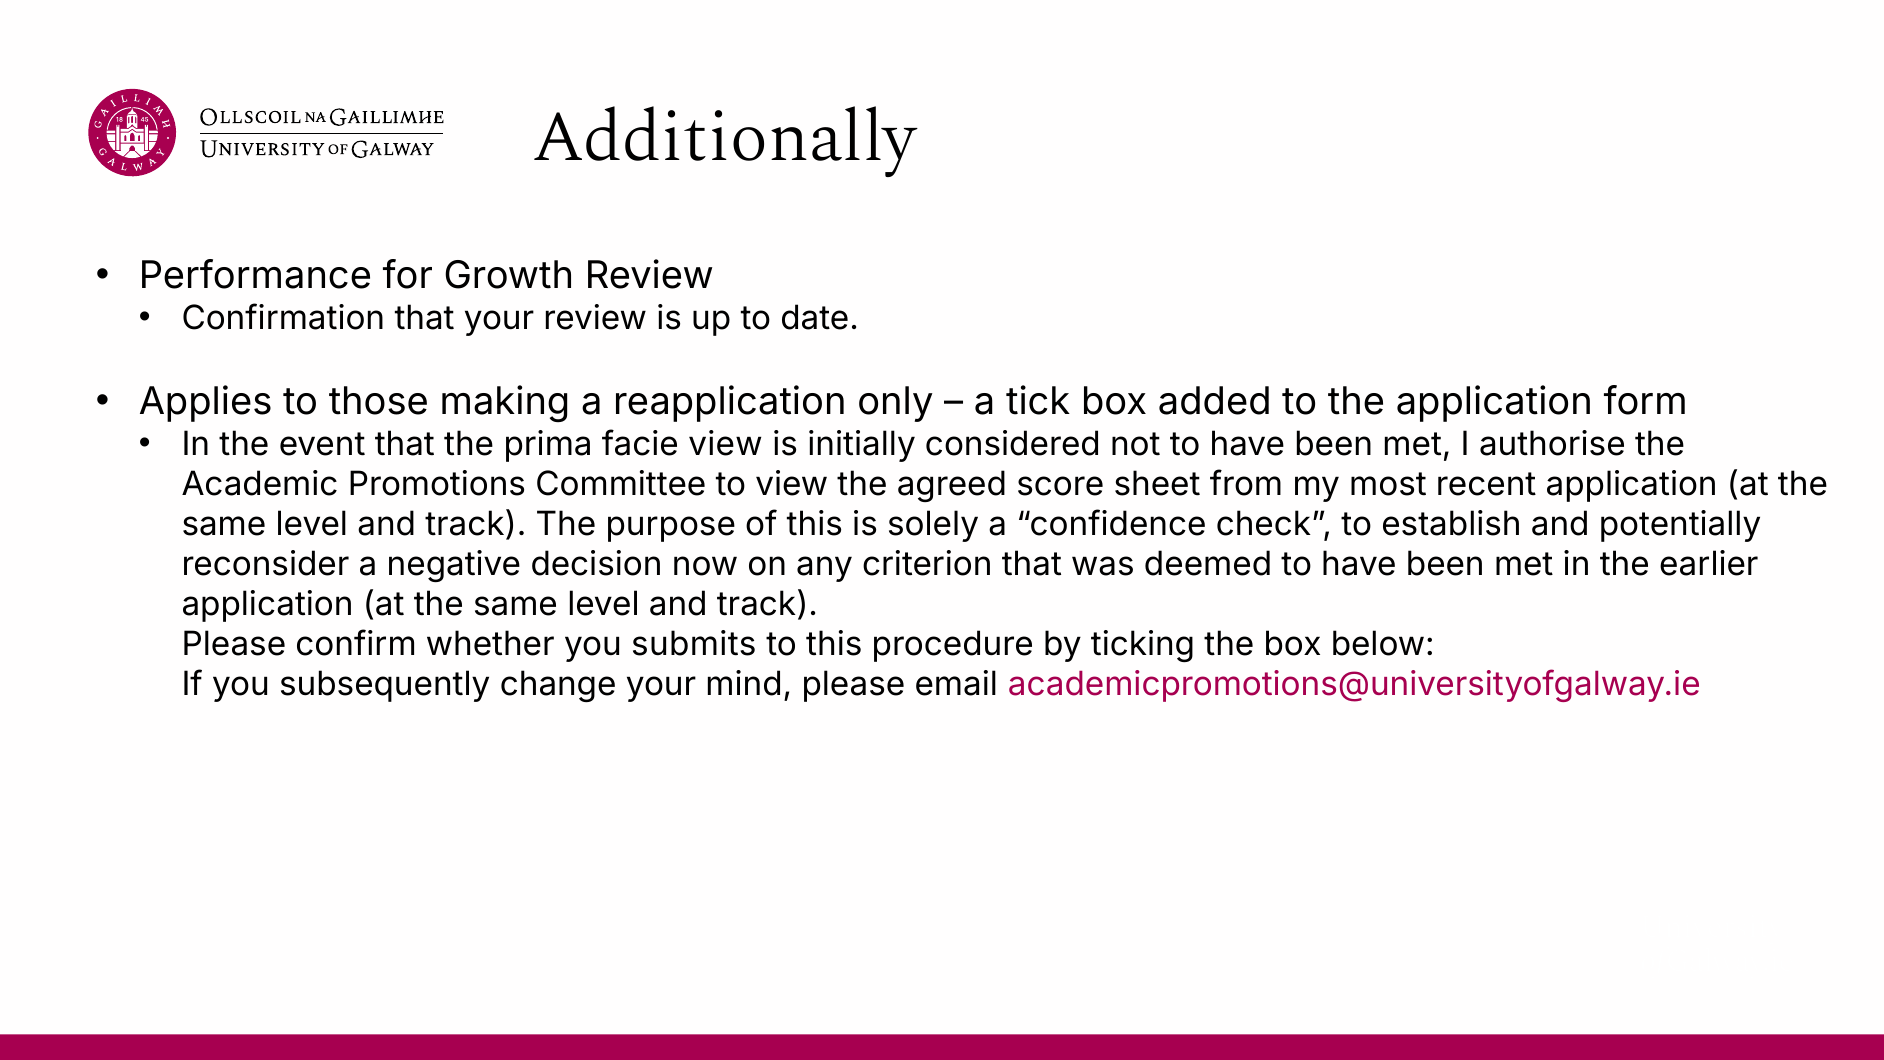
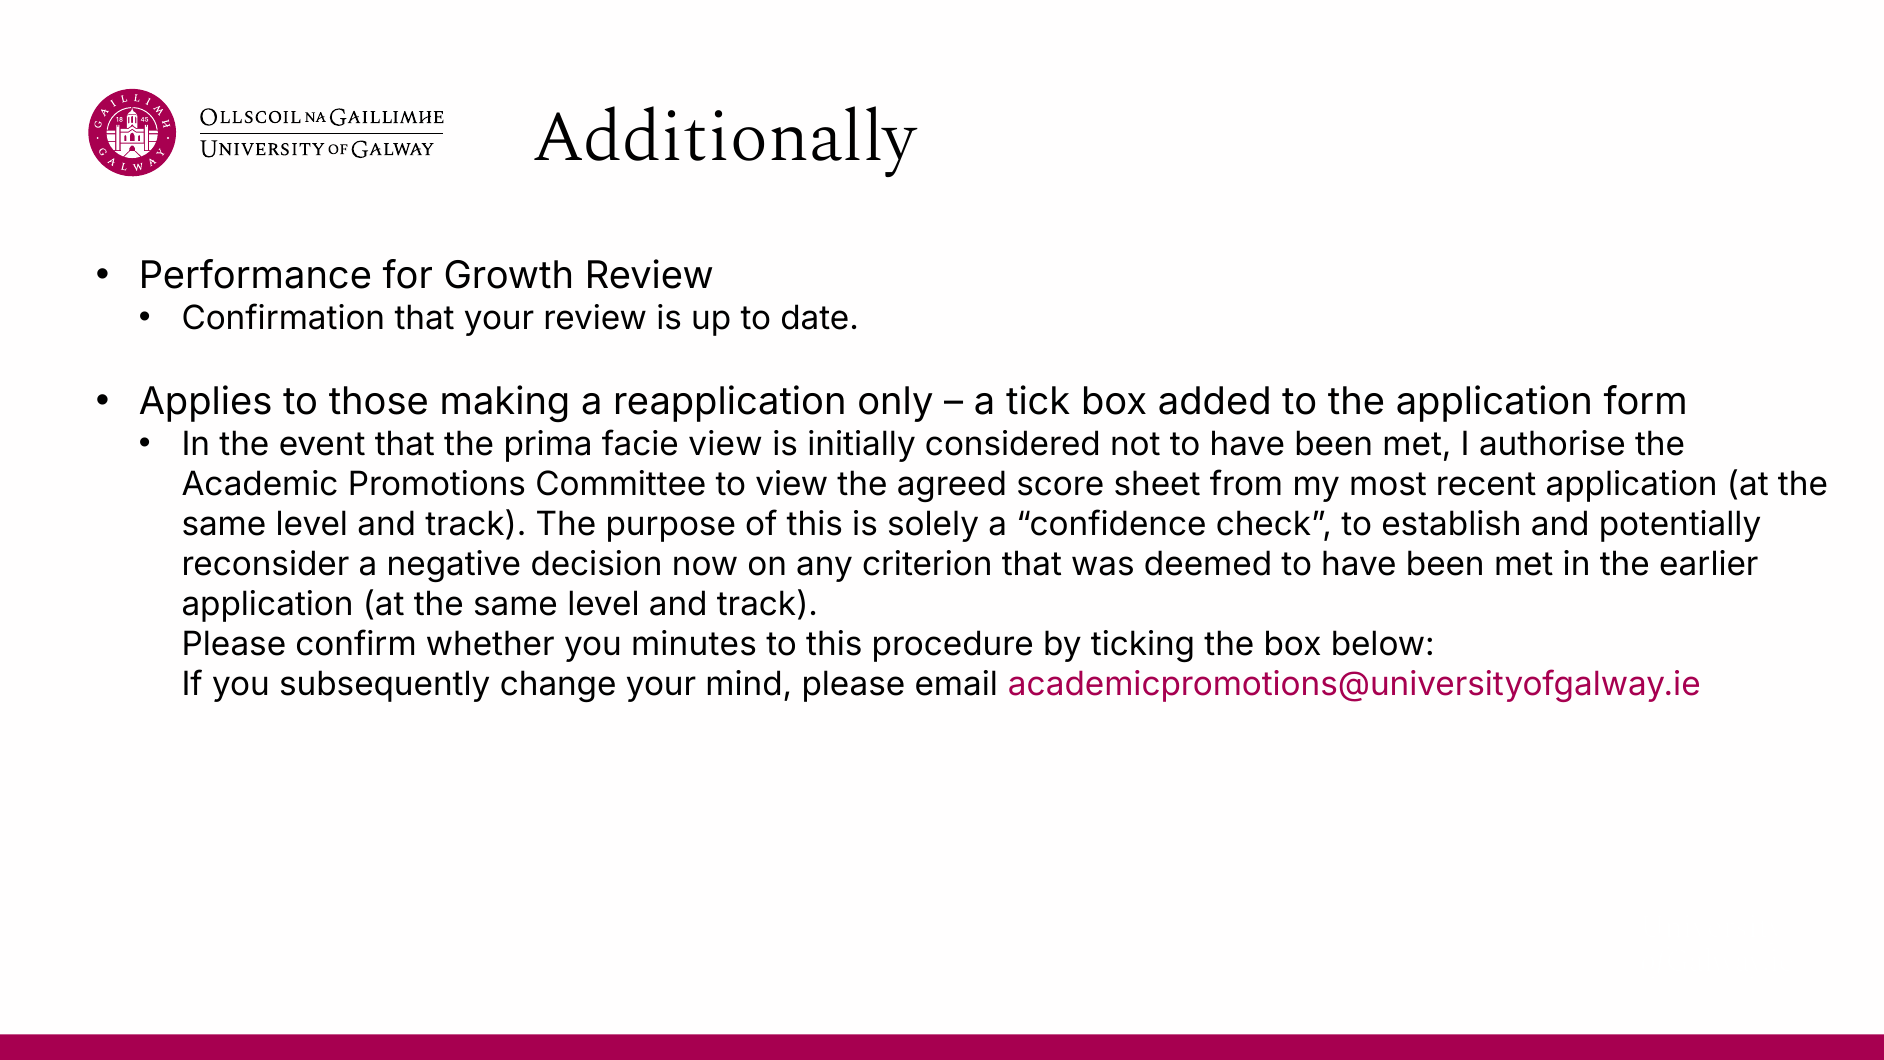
submits: submits -> minutes
